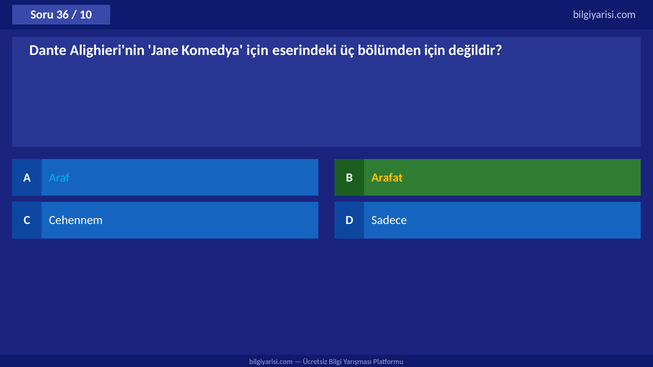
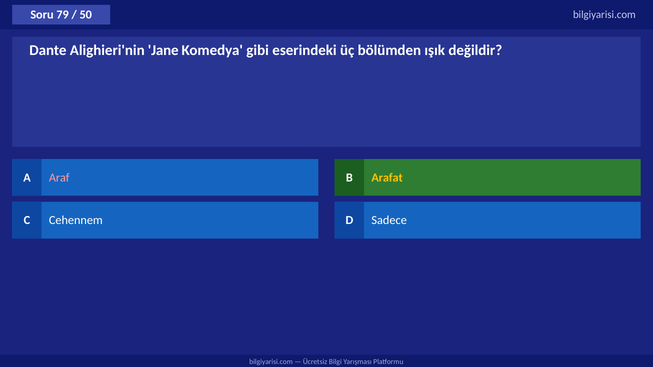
36: 36 -> 79
10: 10 -> 50
Komedya için: için -> gibi
bölümden için: için -> ışık
Araf colour: light blue -> pink
